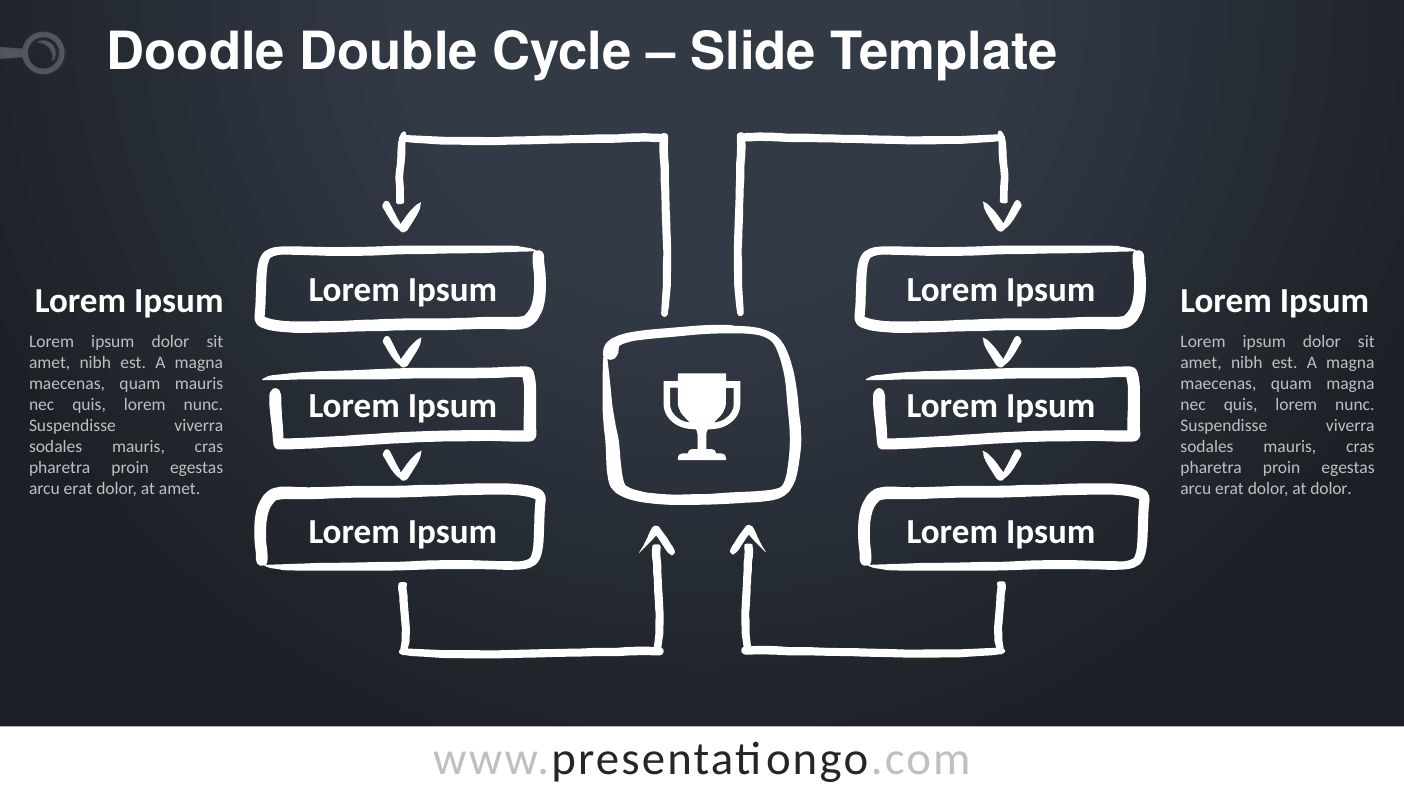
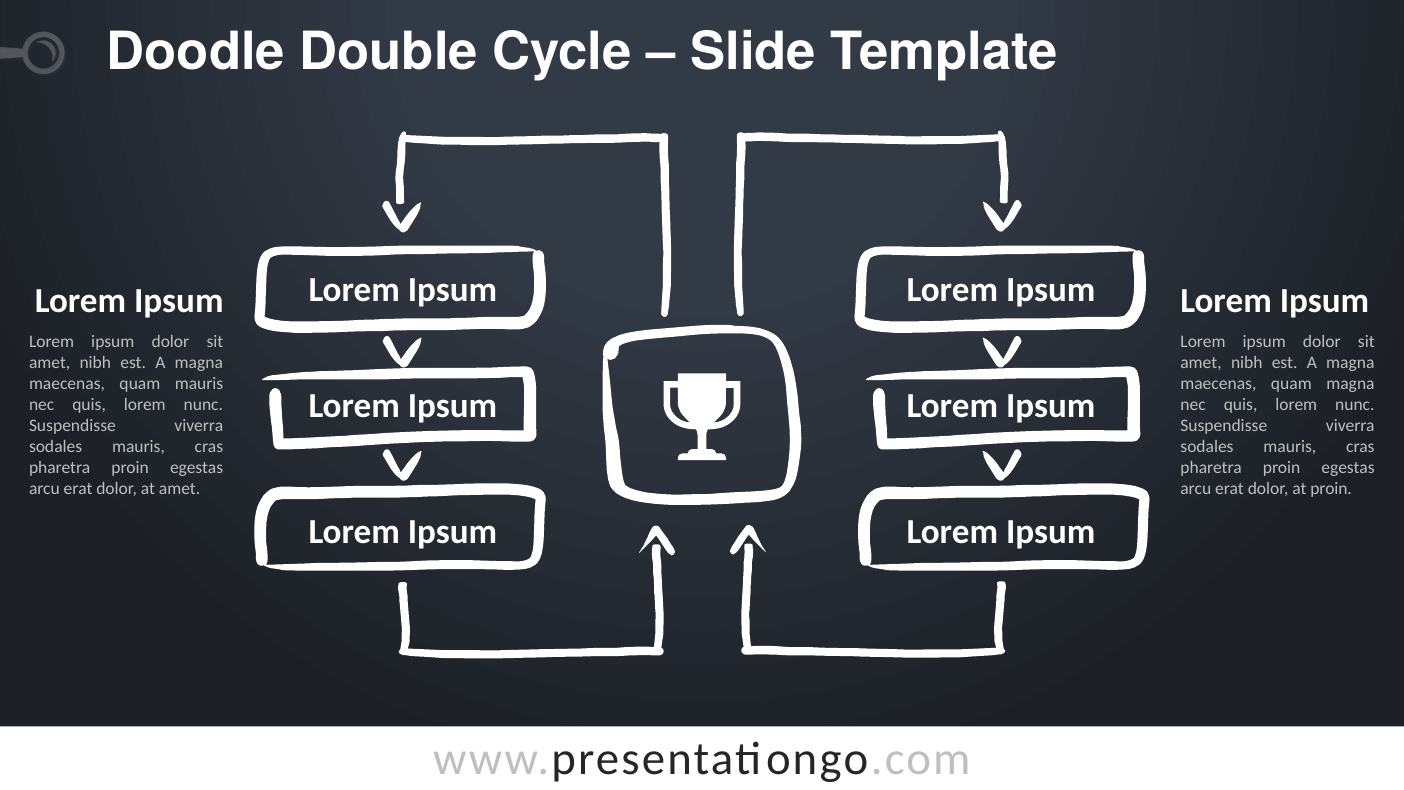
at dolor: dolor -> proin
